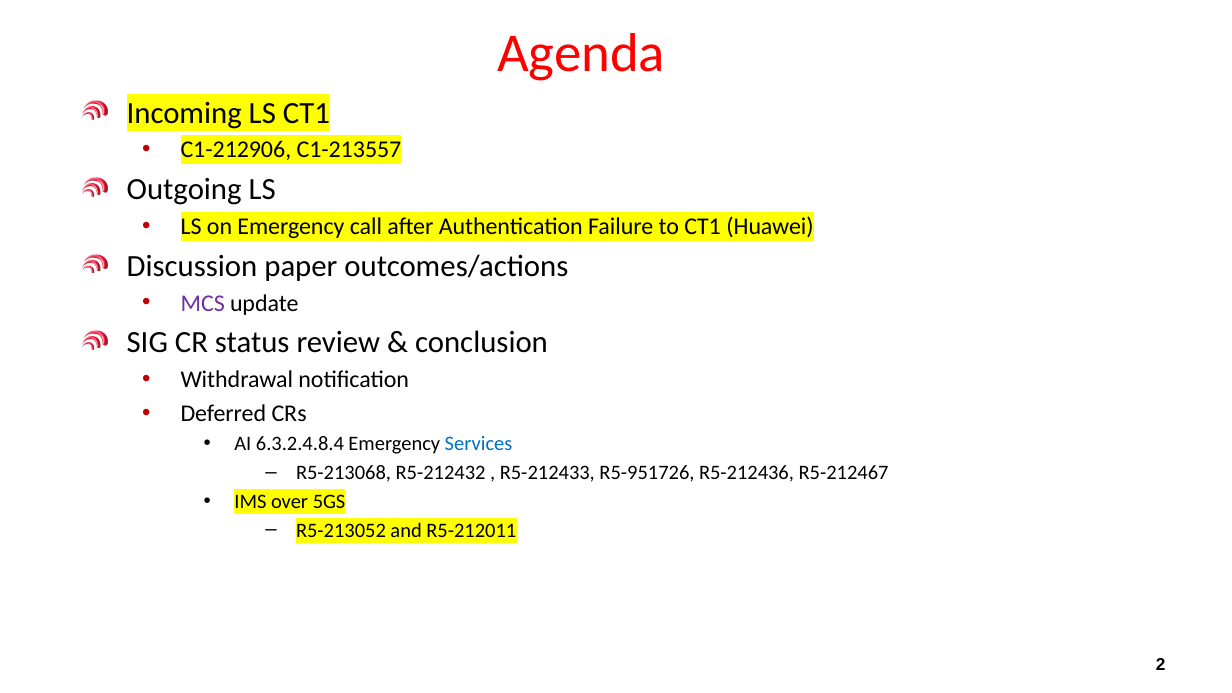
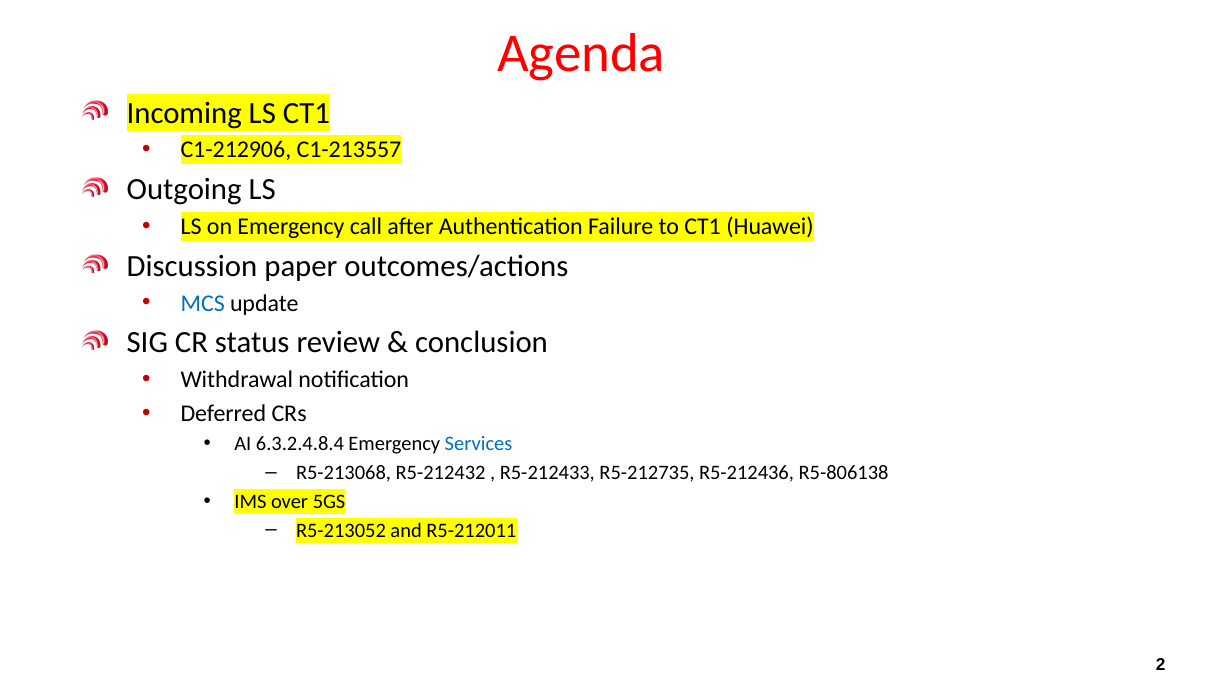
MCS colour: purple -> blue
R5-951726: R5-951726 -> R5-212735
R5-212467: R5-212467 -> R5-806138
